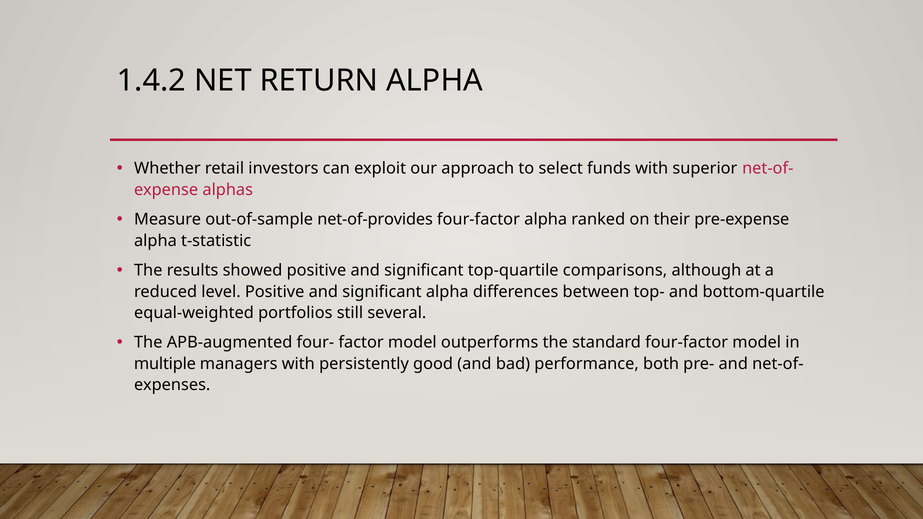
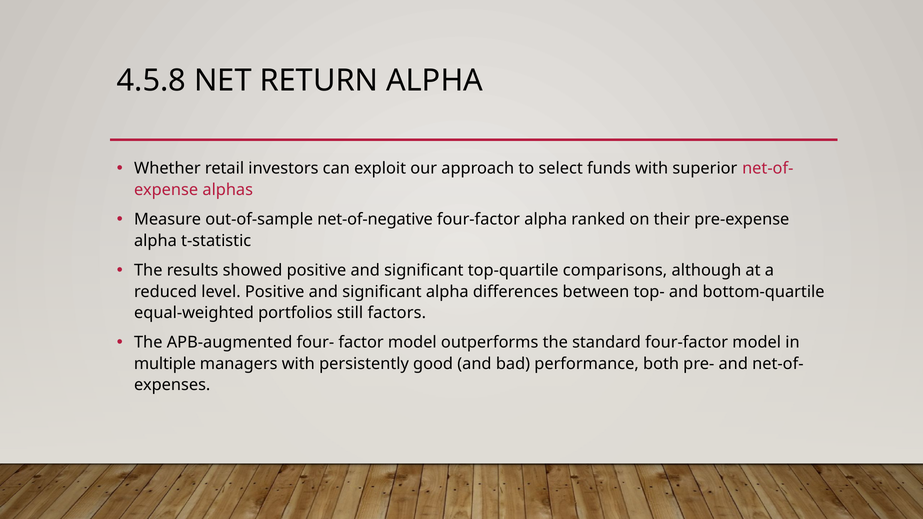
1.4.2: 1.4.2 -> 4.5.8
net-of-provides: net-of-provides -> net-of-negative
several: several -> factors
